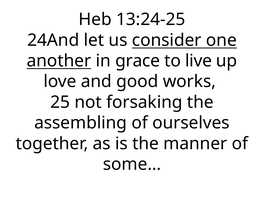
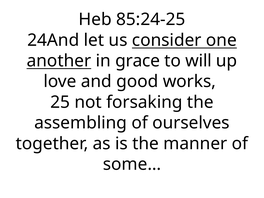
13:24-25: 13:24-25 -> 85:24-25
live: live -> will
